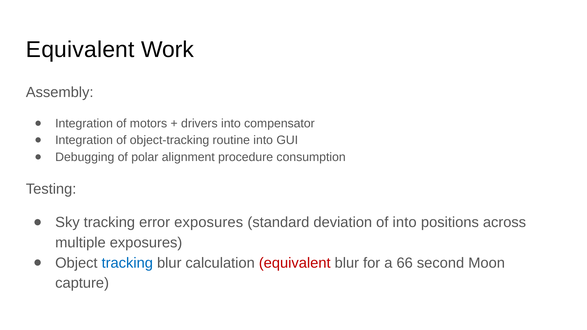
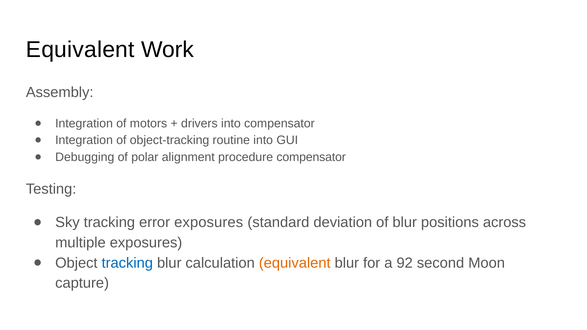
procedure consumption: consumption -> compensator
of into: into -> blur
equivalent at (295, 263) colour: red -> orange
66: 66 -> 92
